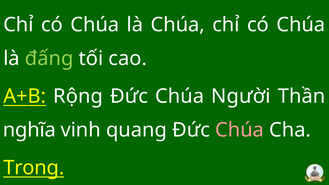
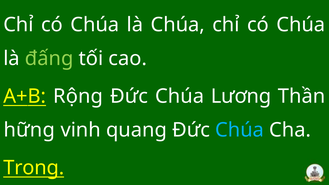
Người: Người -> Lương
nghĩa: nghĩa -> hững
Chúa at (240, 130) colour: pink -> light blue
